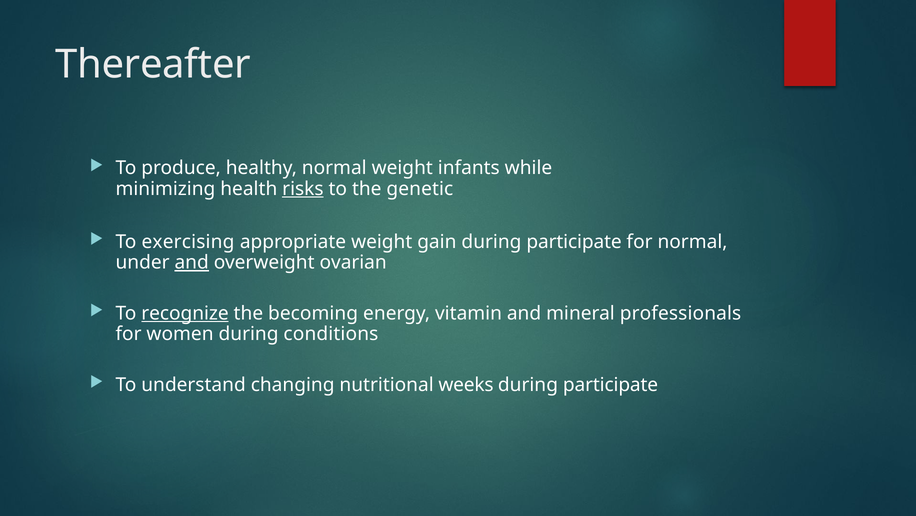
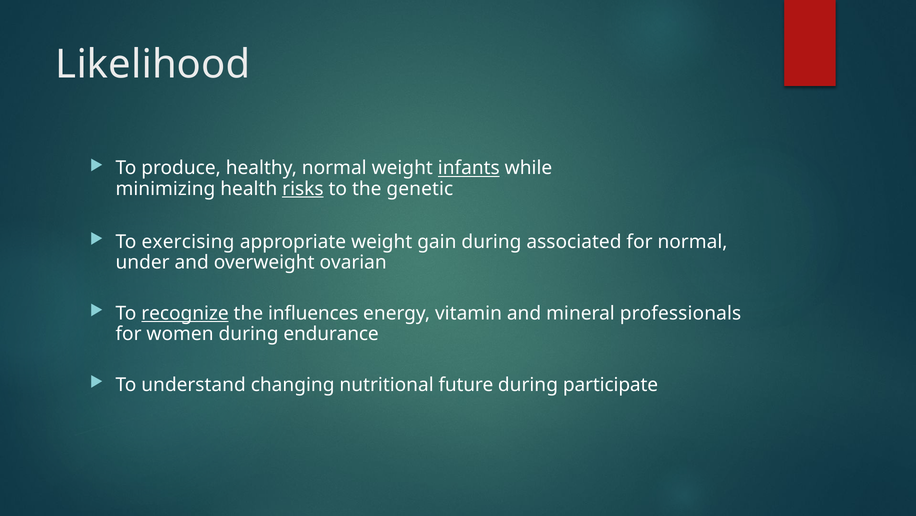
Thereafter: Thereafter -> Likelihood
infants underline: none -> present
gain during participate: participate -> associated
and at (192, 262) underline: present -> none
becoming: becoming -> influences
conditions: conditions -> endurance
weeks: weeks -> future
